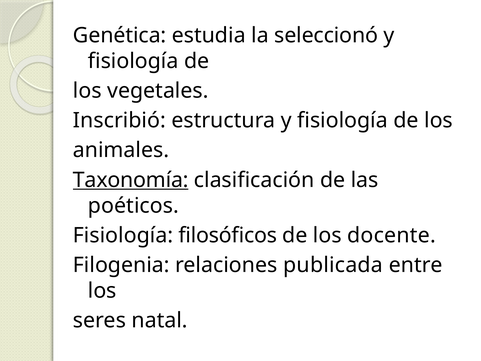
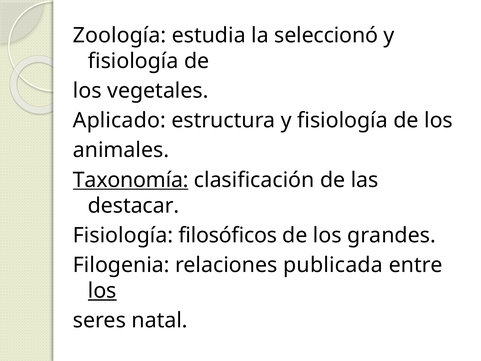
Genética: Genética -> Zoología
Inscribió: Inscribió -> Aplicado
poéticos: poéticos -> destacar
docente: docente -> grandes
los at (102, 291) underline: none -> present
